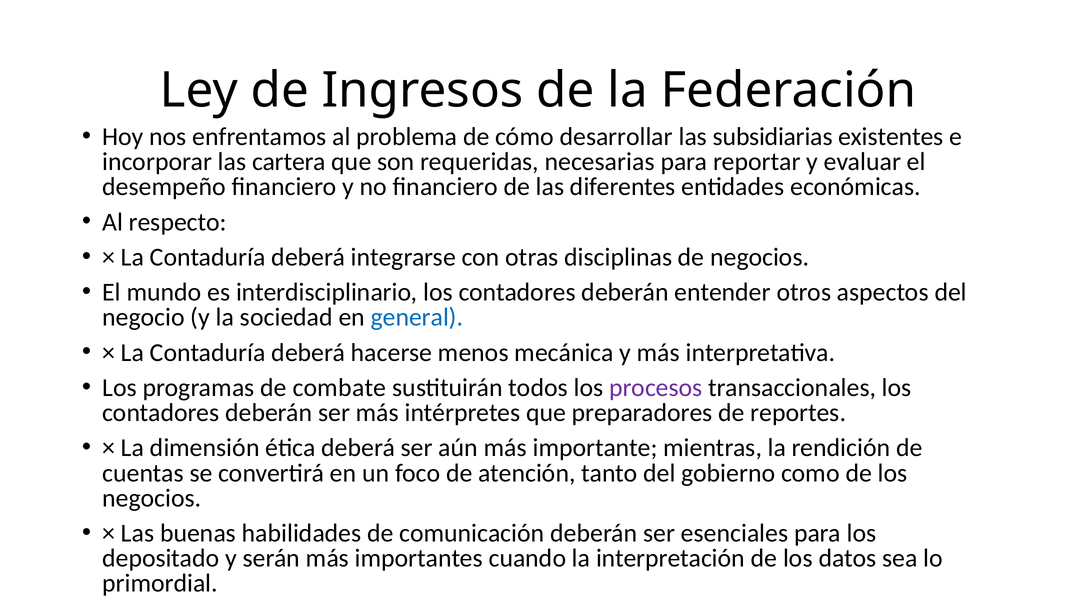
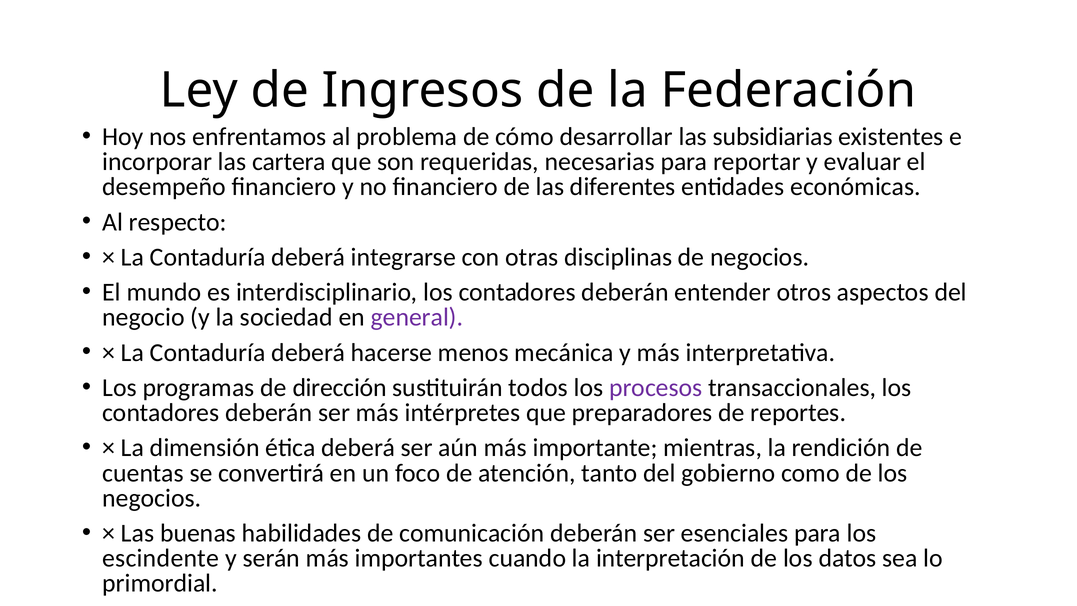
general colour: blue -> purple
combate: combate -> dirección
depositado: depositado -> escindente
